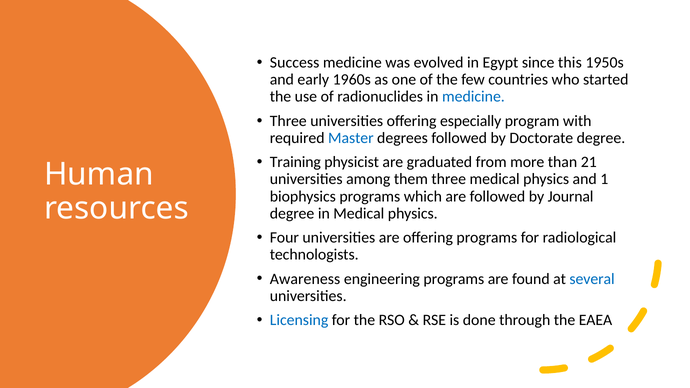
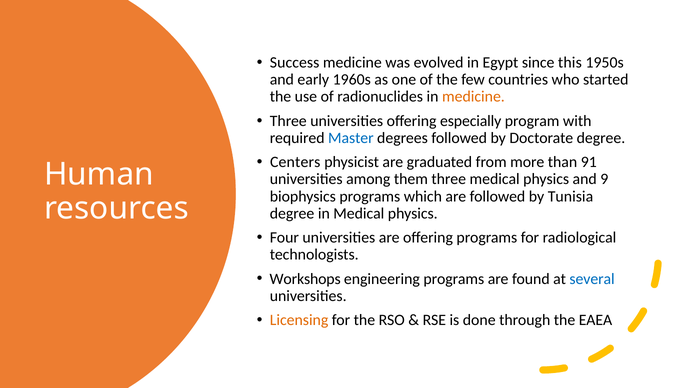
medicine at (473, 97) colour: blue -> orange
Training: Training -> Centers
21: 21 -> 91
1: 1 -> 9
Journal: Journal -> Tunisia
Awareness: Awareness -> Workshops
Licensing colour: blue -> orange
